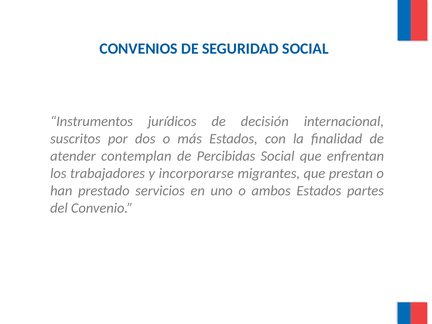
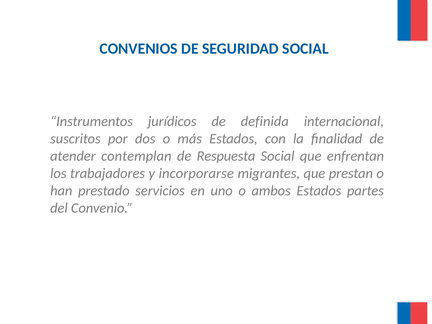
decisión: decisión -> definida
Percibidas: Percibidas -> Respuesta
